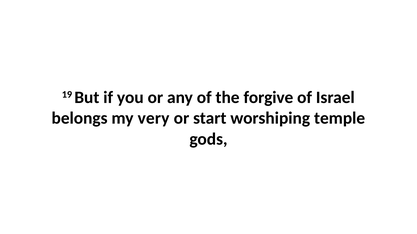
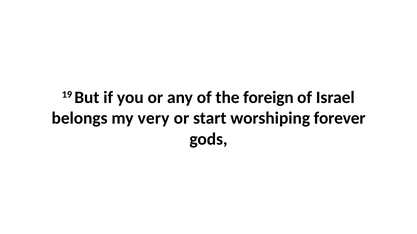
forgive: forgive -> foreign
temple: temple -> forever
